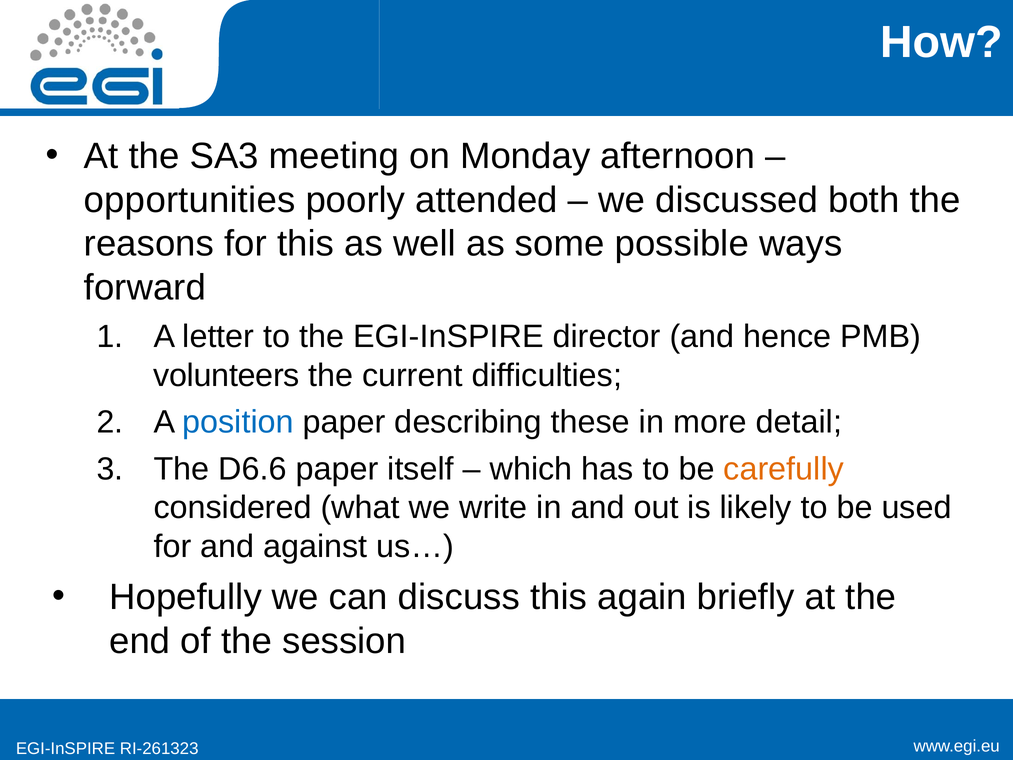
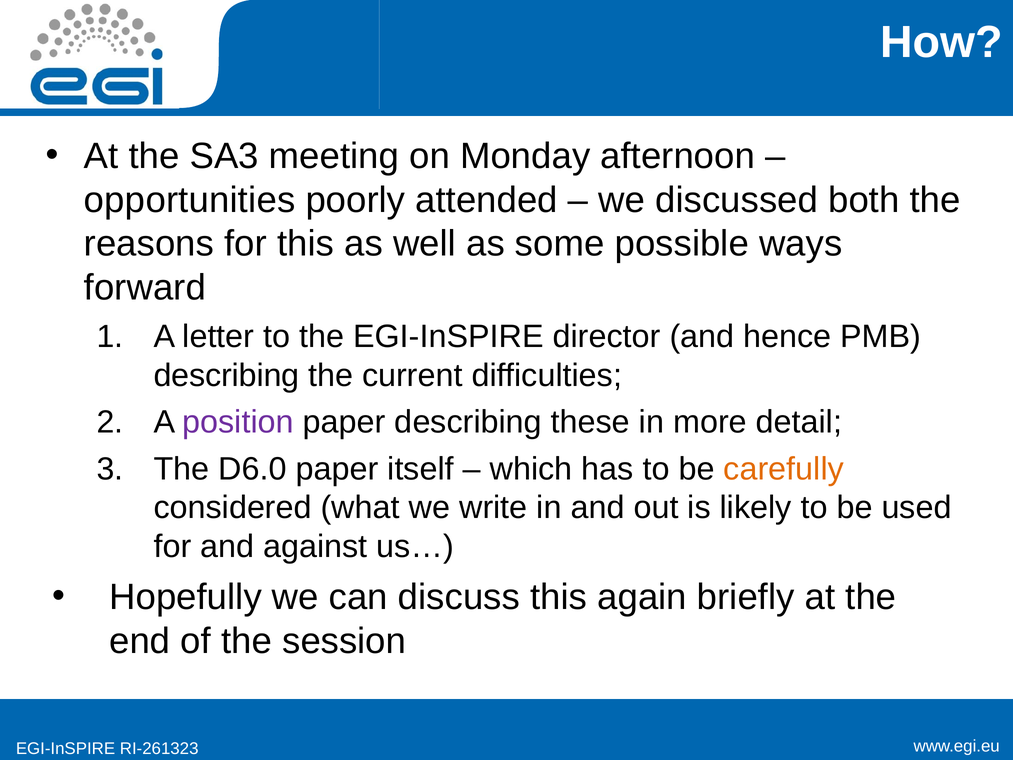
volunteers at (227, 375): volunteers -> describing
position colour: blue -> purple
D6.6: D6.6 -> D6.0
